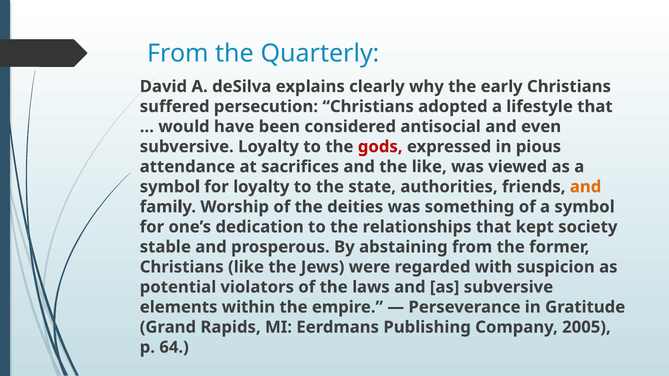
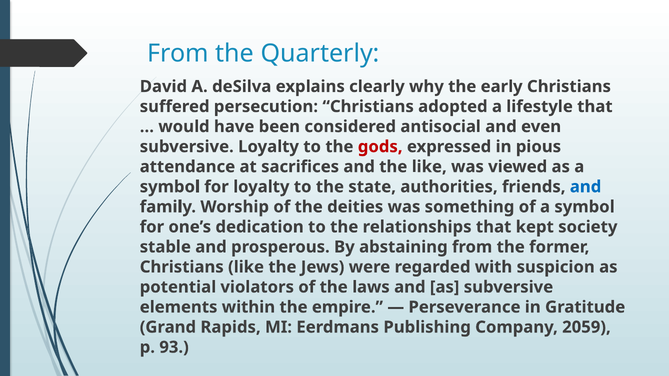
and at (586, 187) colour: orange -> blue
2005: 2005 -> 2059
64: 64 -> 93
